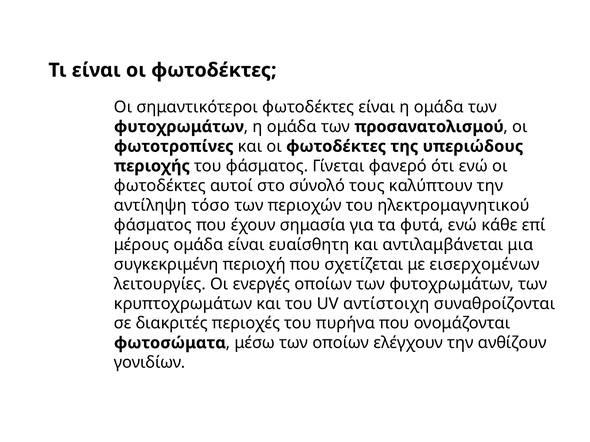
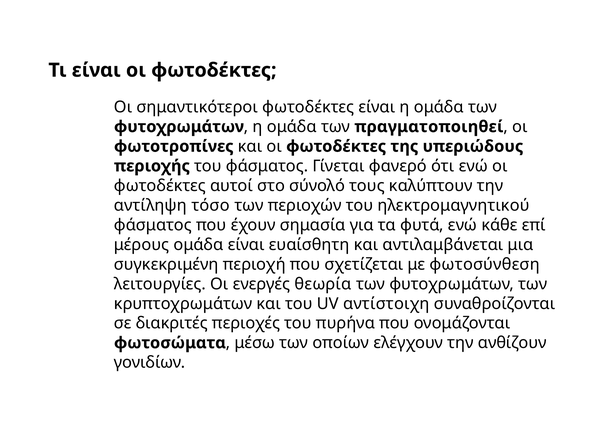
προσανατολισμού: προσανατολισμού -> πραγματοποιηθεί
εισερχομένων: εισερχομένων -> φωτοσύνθεση
ενεργές οποίων: οποίων -> θεωρία
